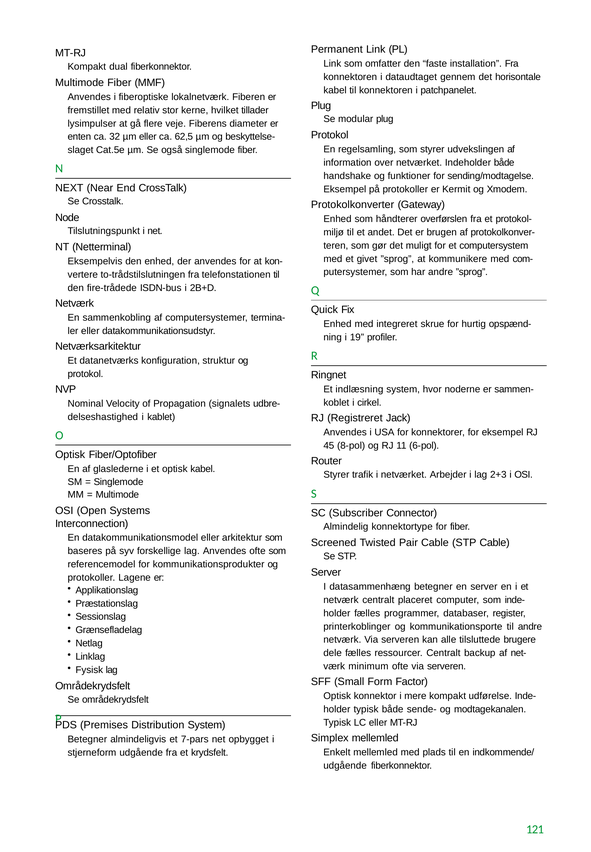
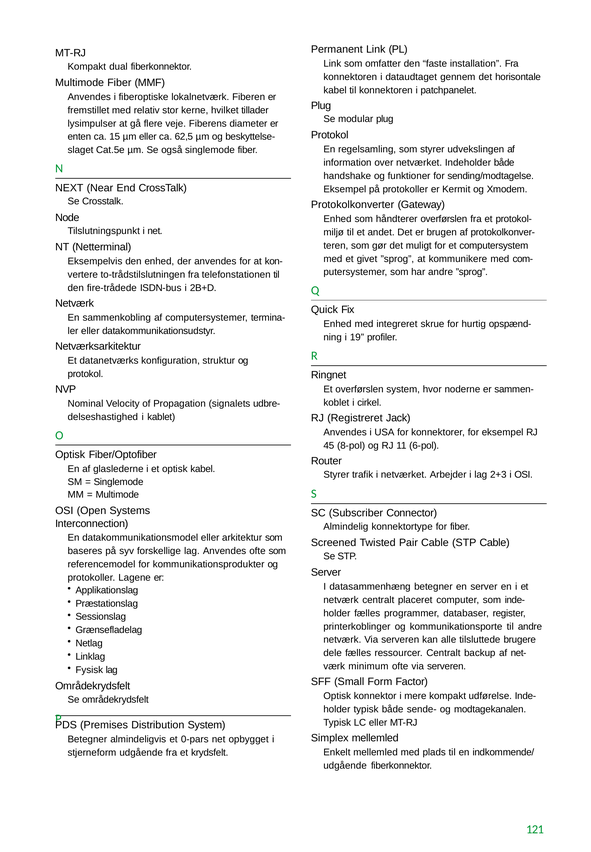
32: 32 -> 15
Et indlæsning: indlæsning -> overførslen
7-pars: 7-pars -> 0-pars
